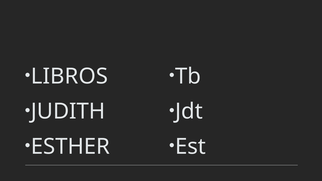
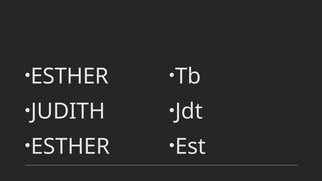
LIBROS at (69, 76): LIBROS -> ESTHER
